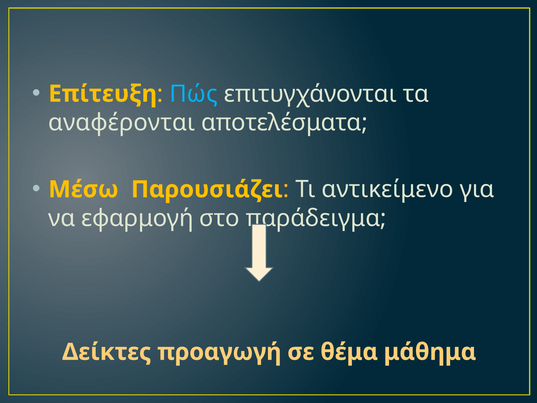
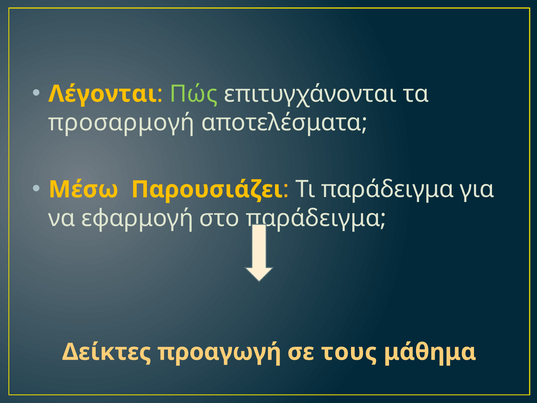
Επίτευξη: Επίτευξη -> Λέγονται
Πώς colour: light blue -> light green
αναφέρονται: αναφέρονται -> προσαρμογή
Τι αντικείμενο: αντικείμενο -> παράδειγμα
θέμα: θέμα -> τους
